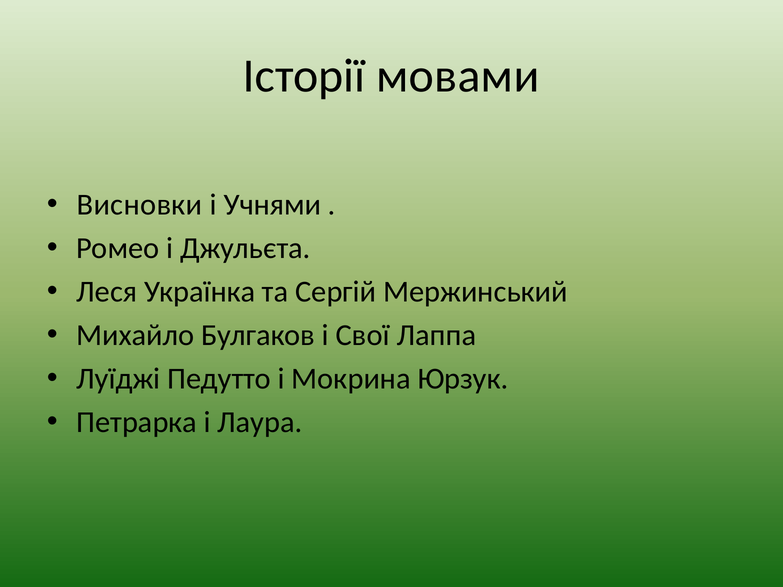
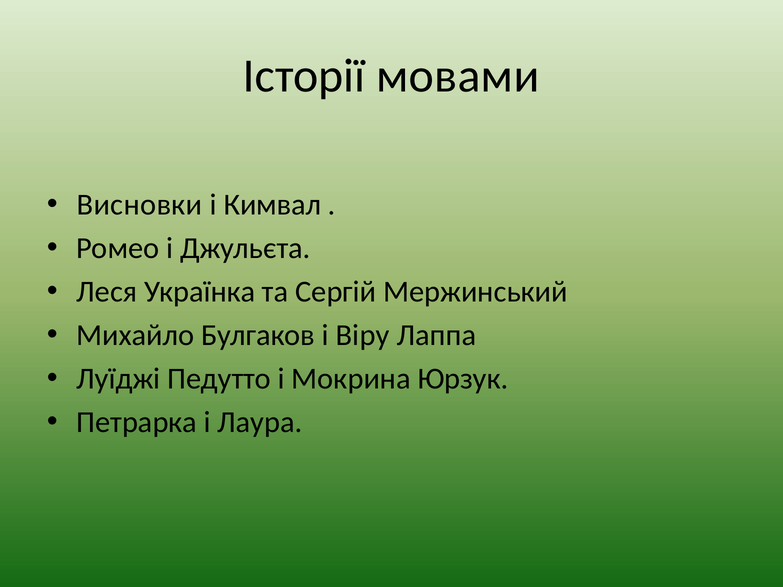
Учнями: Учнями -> Кимвал
Свої: Свої -> Віру
